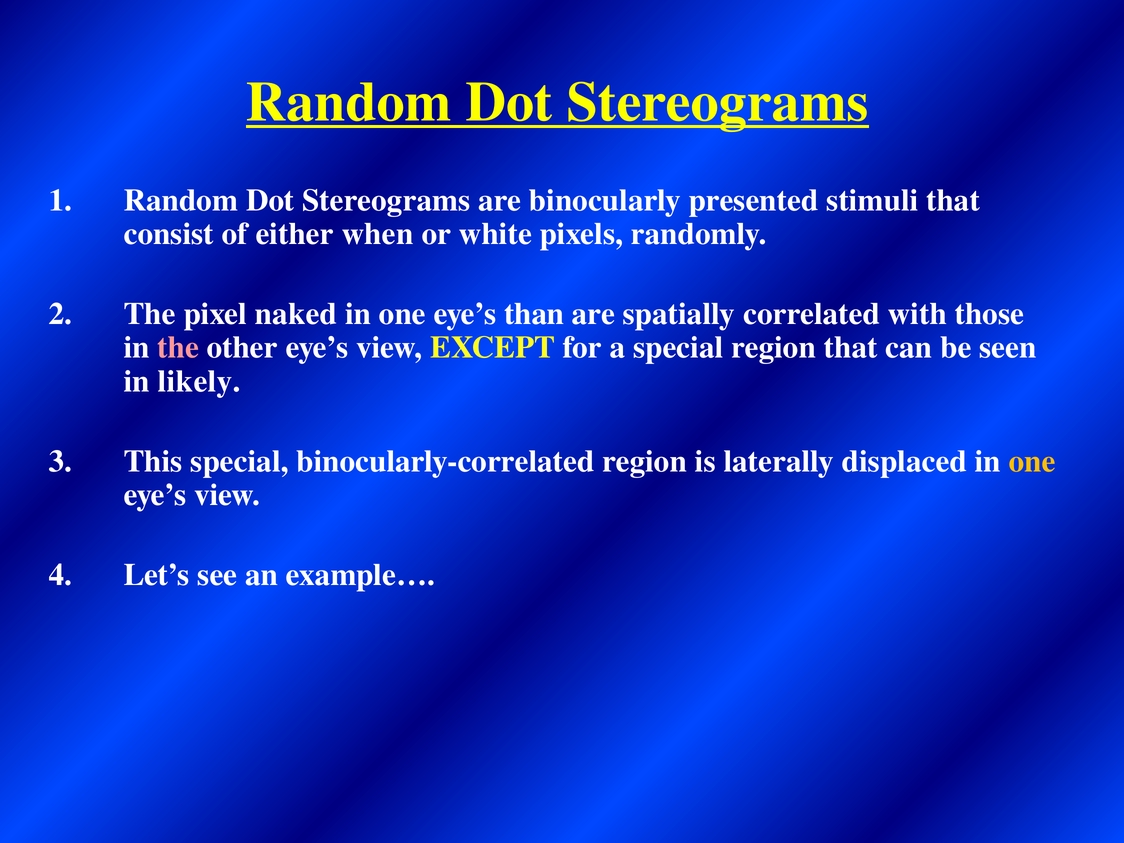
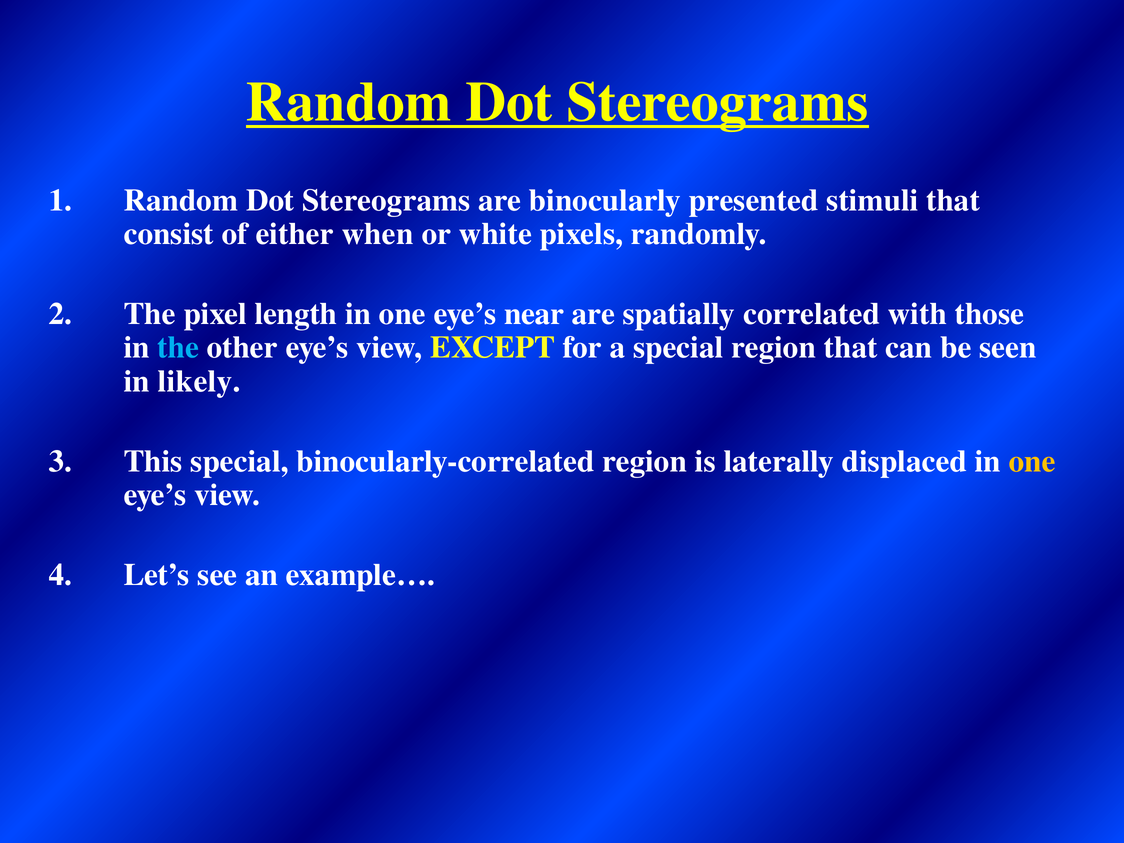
naked: naked -> length
than: than -> near
the at (178, 348) colour: pink -> light blue
